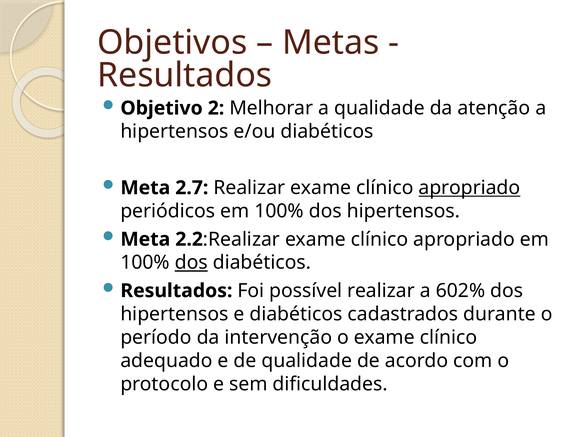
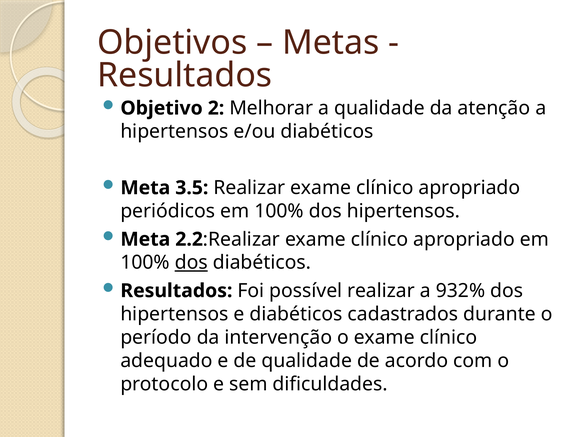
2.7: 2.7 -> 3.5
apropriado at (469, 188) underline: present -> none
602%: 602% -> 932%
